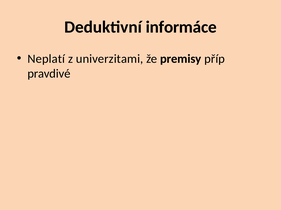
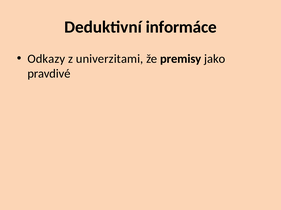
Neplatí: Neplatí -> Odkazy
příp: příp -> jako
